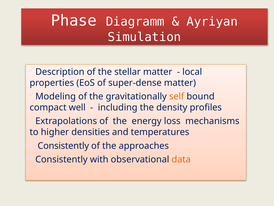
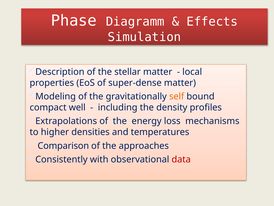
Ayriyan: Ayriyan -> Effects
Consistently at (63, 145): Consistently -> Comparison
data colour: orange -> red
